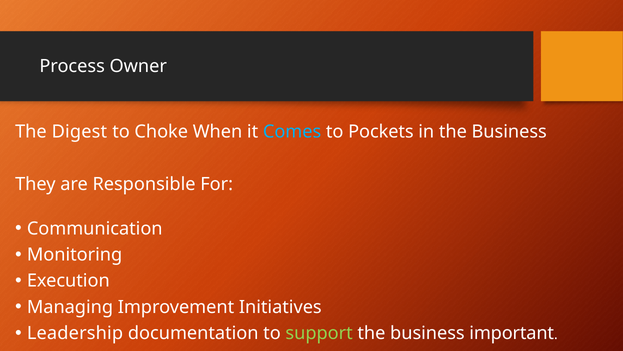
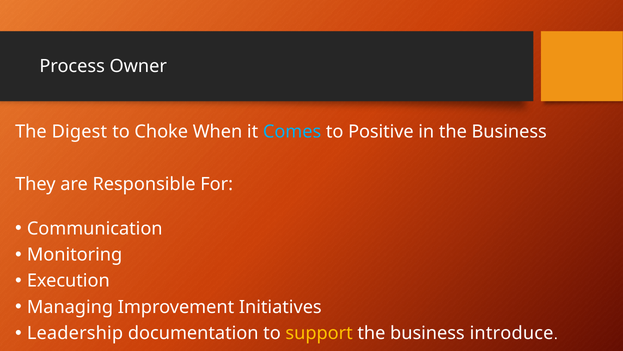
Pockets: Pockets -> Positive
support colour: light green -> yellow
important: important -> introduce
